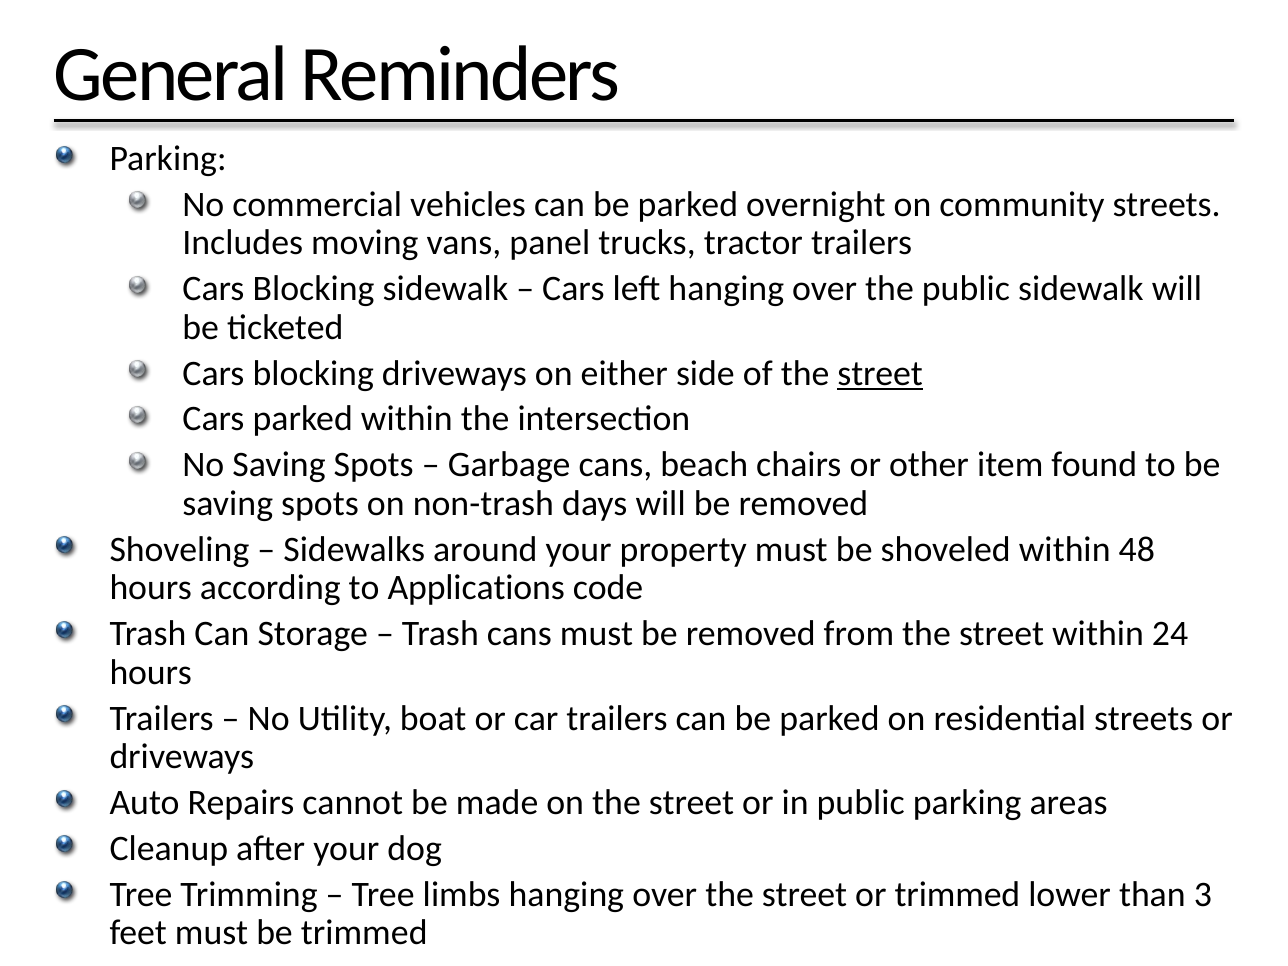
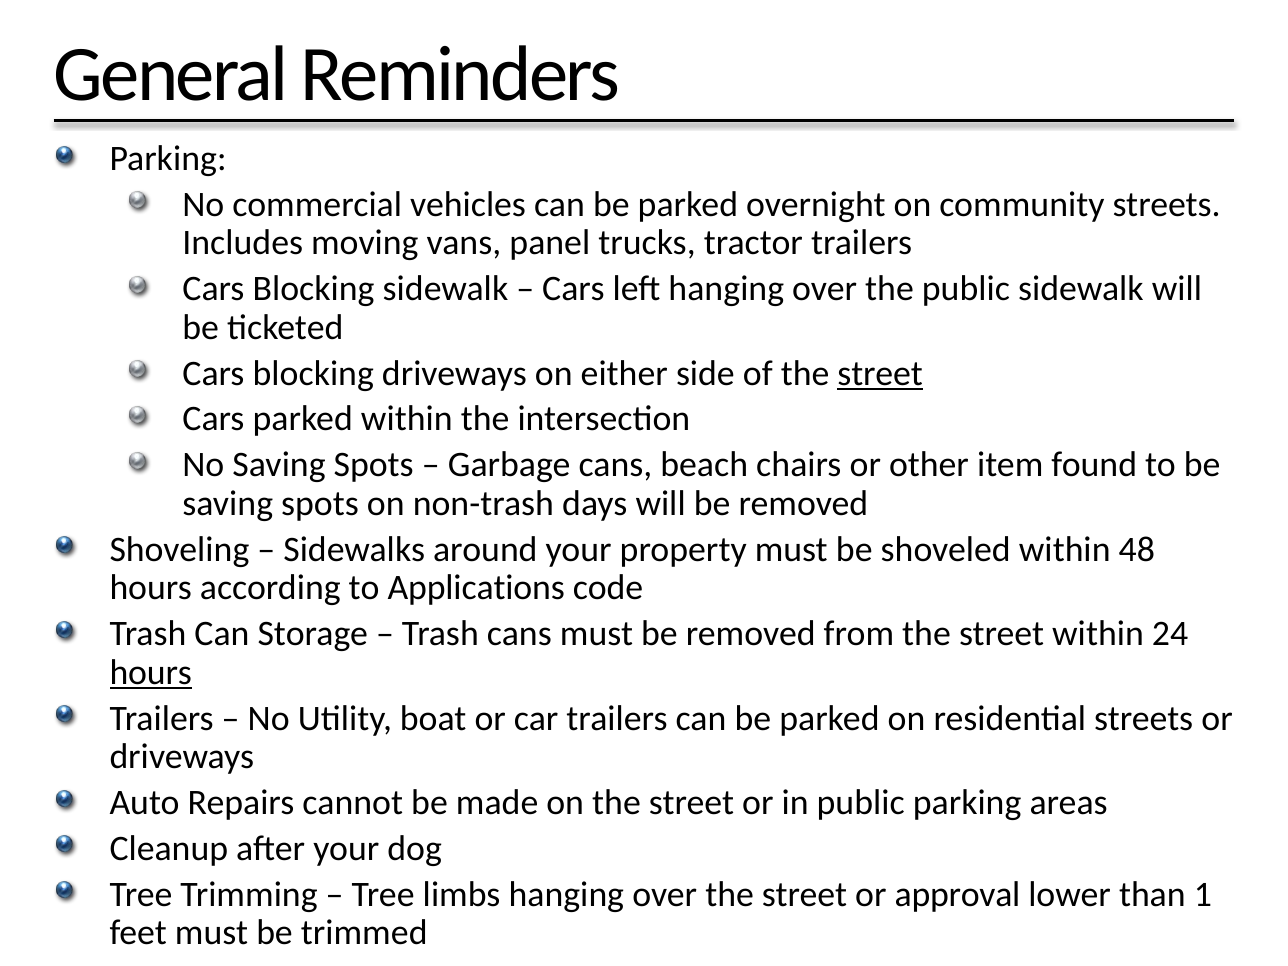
hours at (151, 672) underline: none -> present
or trimmed: trimmed -> approval
3: 3 -> 1
